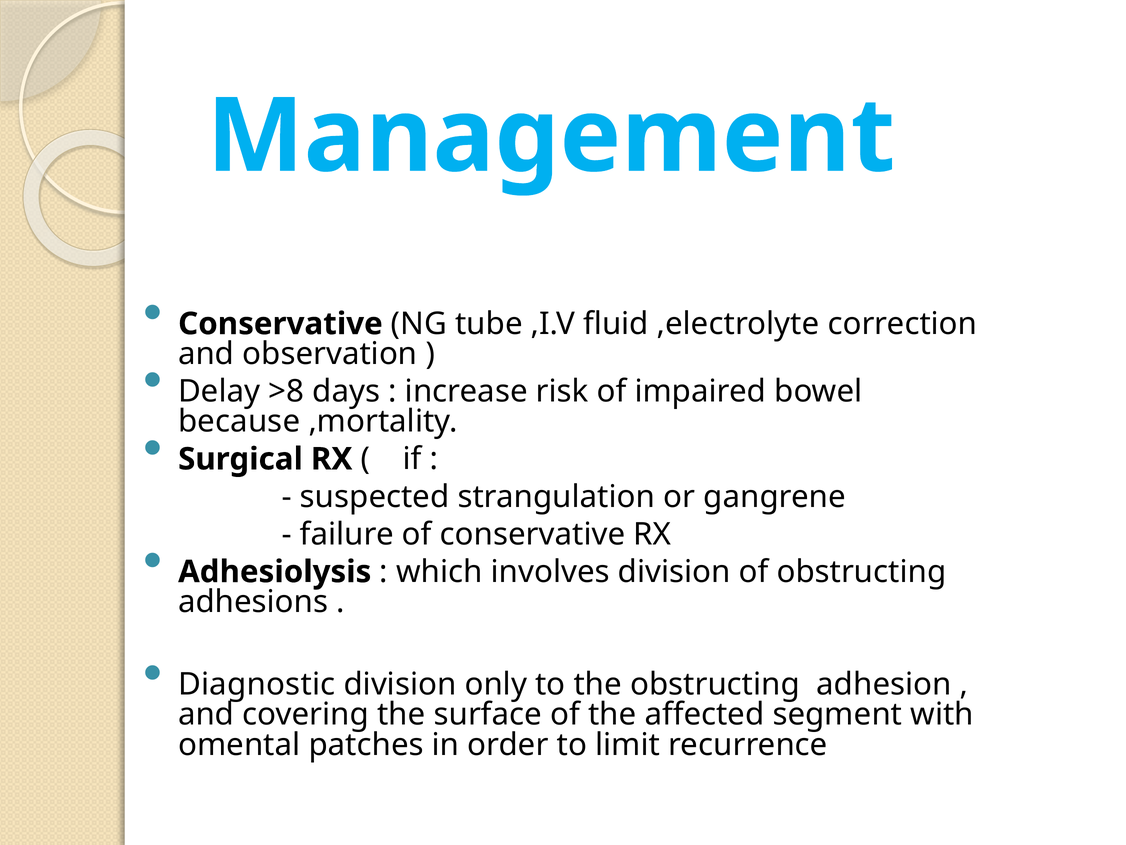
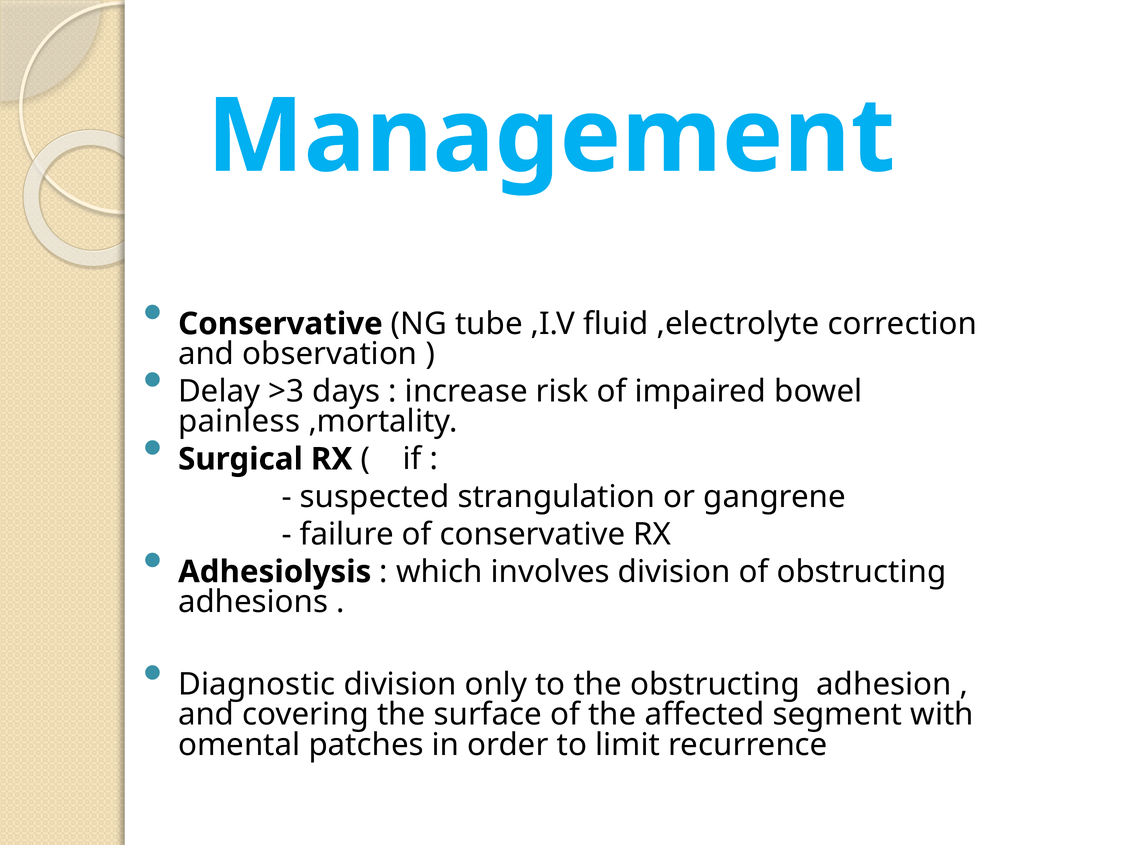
>8: >8 -> >3
because: because -> painless
